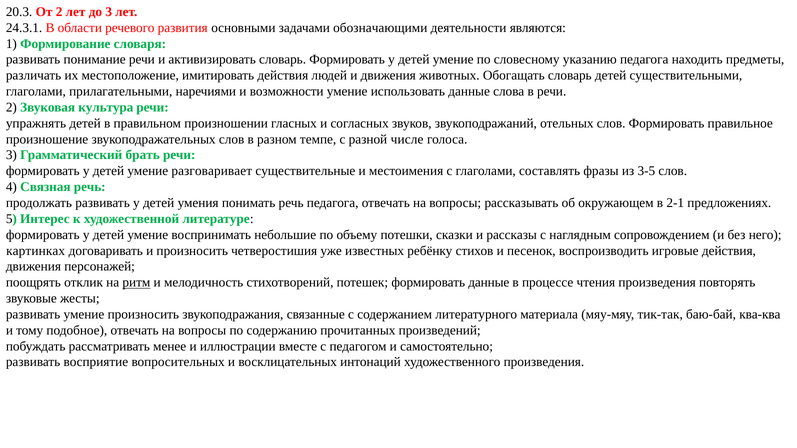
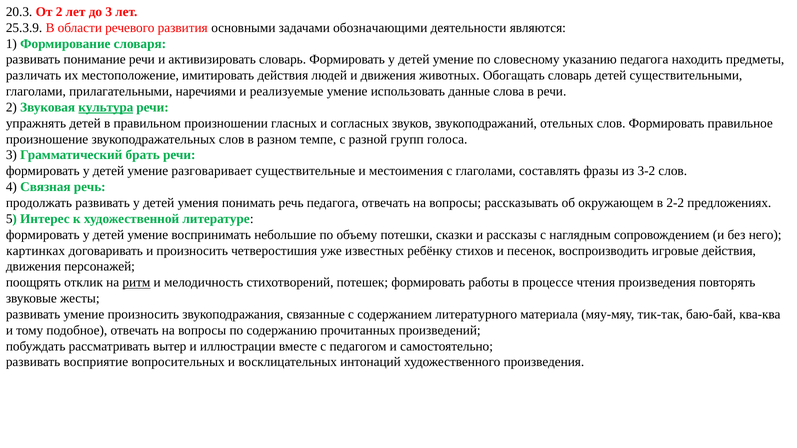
24.3.1: 24.3.1 -> 25.3.9
возможности: возможности -> реализуемые
культура underline: none -> present
числе: числе -> групп
3-5: 3-5 -> 3-2
2-1: 2-1 -> 2-2
формировать данные: данные -> работы
менее: менее -> вытер
